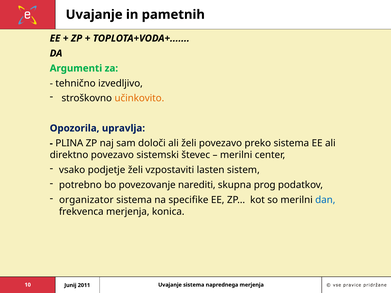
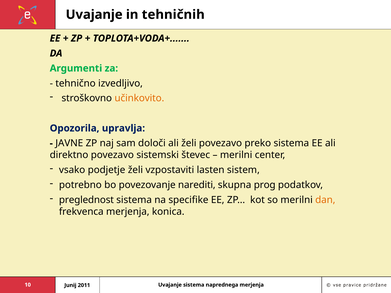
pametnih: pametnih -> tehničnih
PLINA: PLINA -> JAVNE
organizator: organizator -> preglednost
dan colour: blue -> orange
